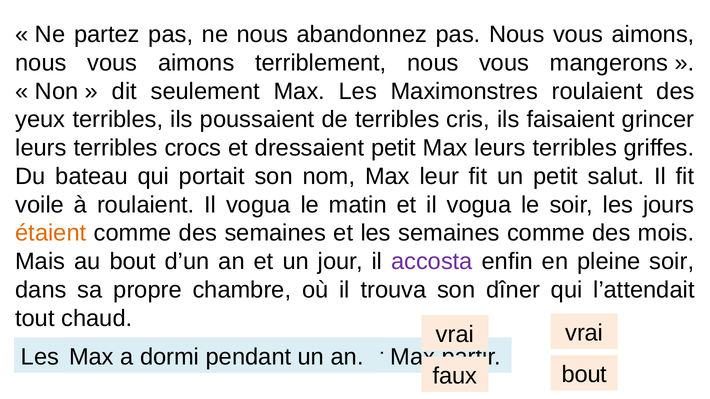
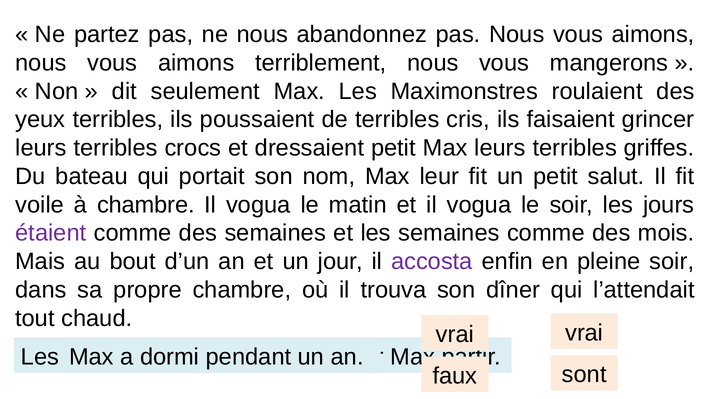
à roulaient: roulaient -> chambre
étaient colour: orange -> purple
bout at (584, 375): bout -> sont
